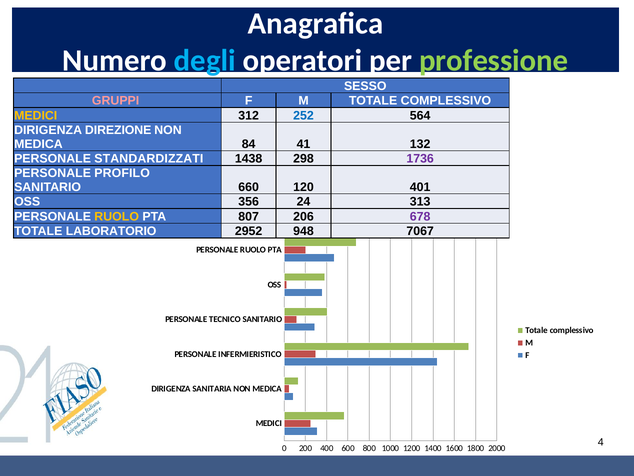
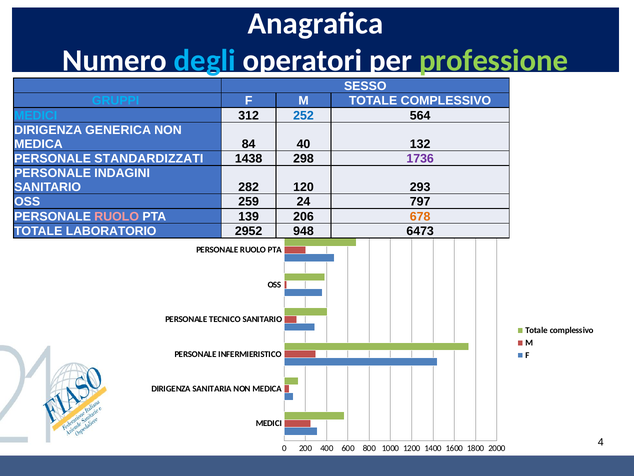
GRUPPI colour: pink -> light blue
MEDICI at (36, 115) colour: yellow -> light blue
DIREZIONE: DIREZIONE -> GENERICA
41: 41 -> 40
PROFILO: PROFILO -> INDAGINI
660: 660 -> 282
401: 401 -> 293
356: 356 -> 259
313: 313 -> 797
RUOLO at (117, 216) colour: yellow -> pink
807: 807 -> 139
678 colour: purple -> orange
7067: 7067 -> 6473
